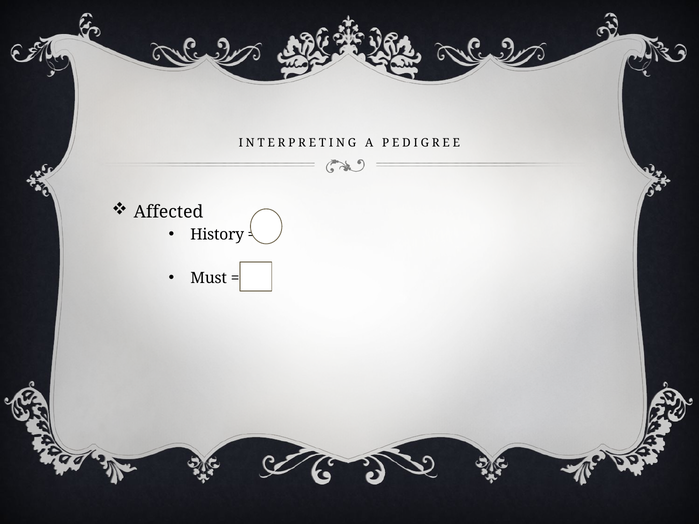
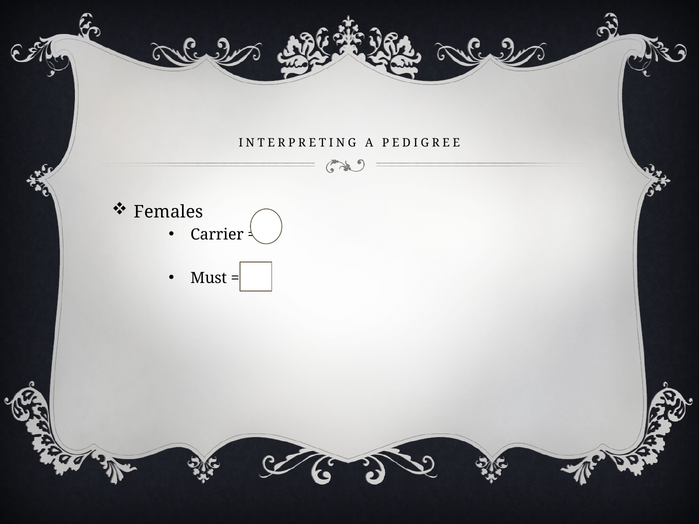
Affected: Affected -> Females
History: History -> Carrier
